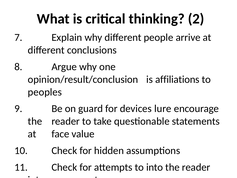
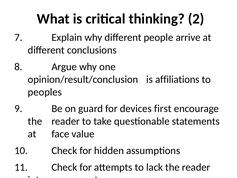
lure: lure -> first
to into: into -> lack
